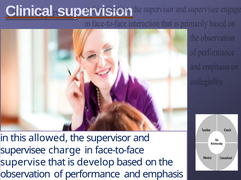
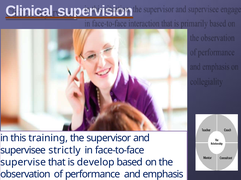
allowed: allowed -> training
charge: charge -> strictly
